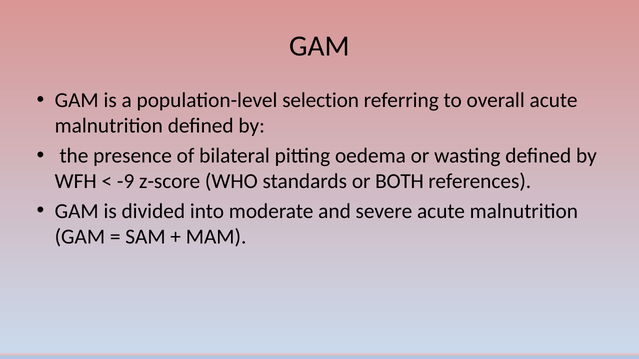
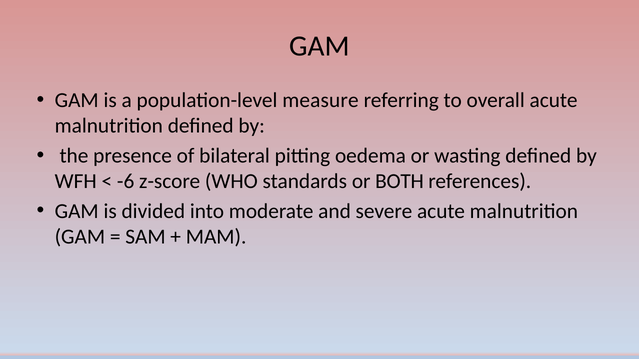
selection: selection -> measure
-9: -9 -> -6
